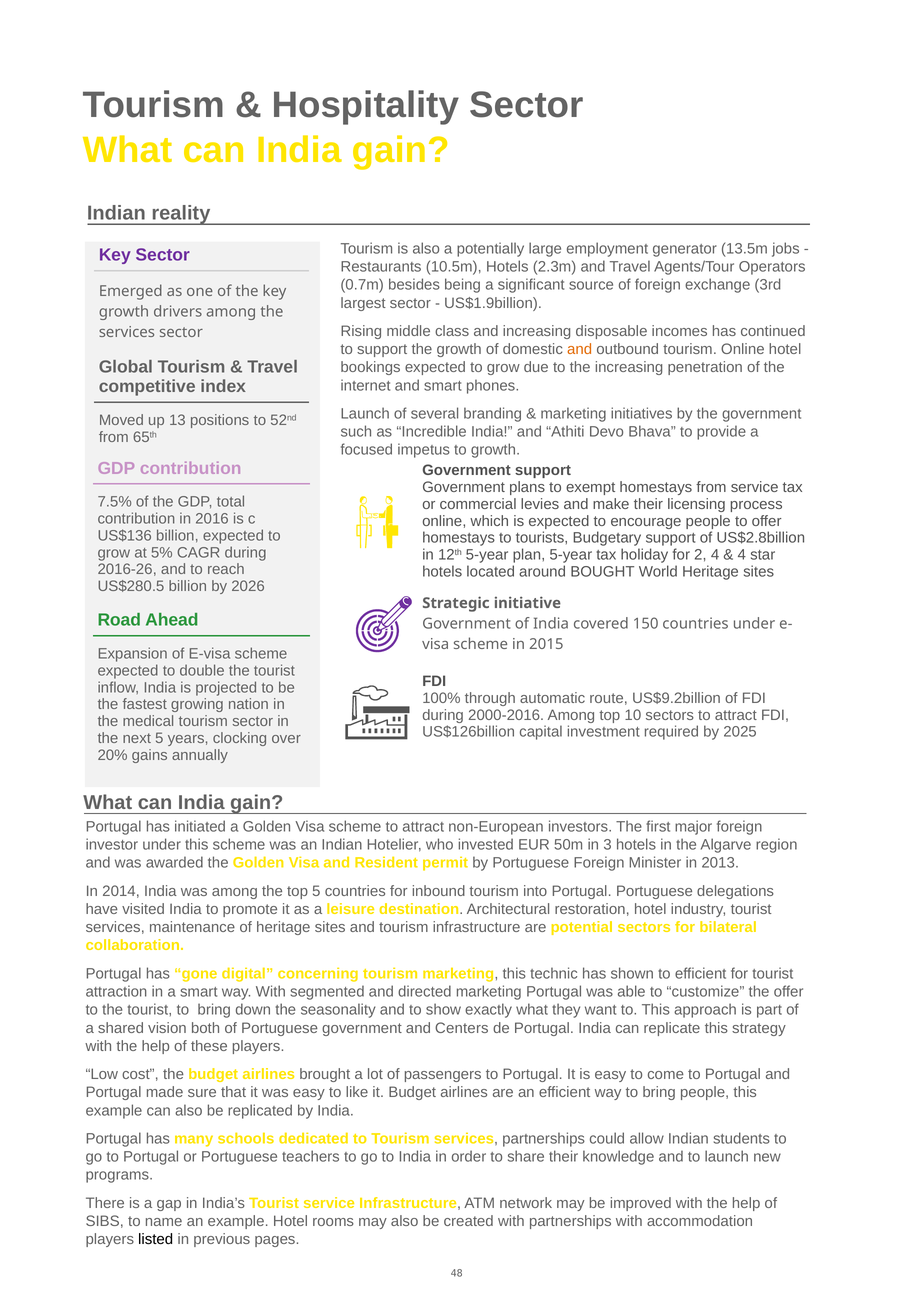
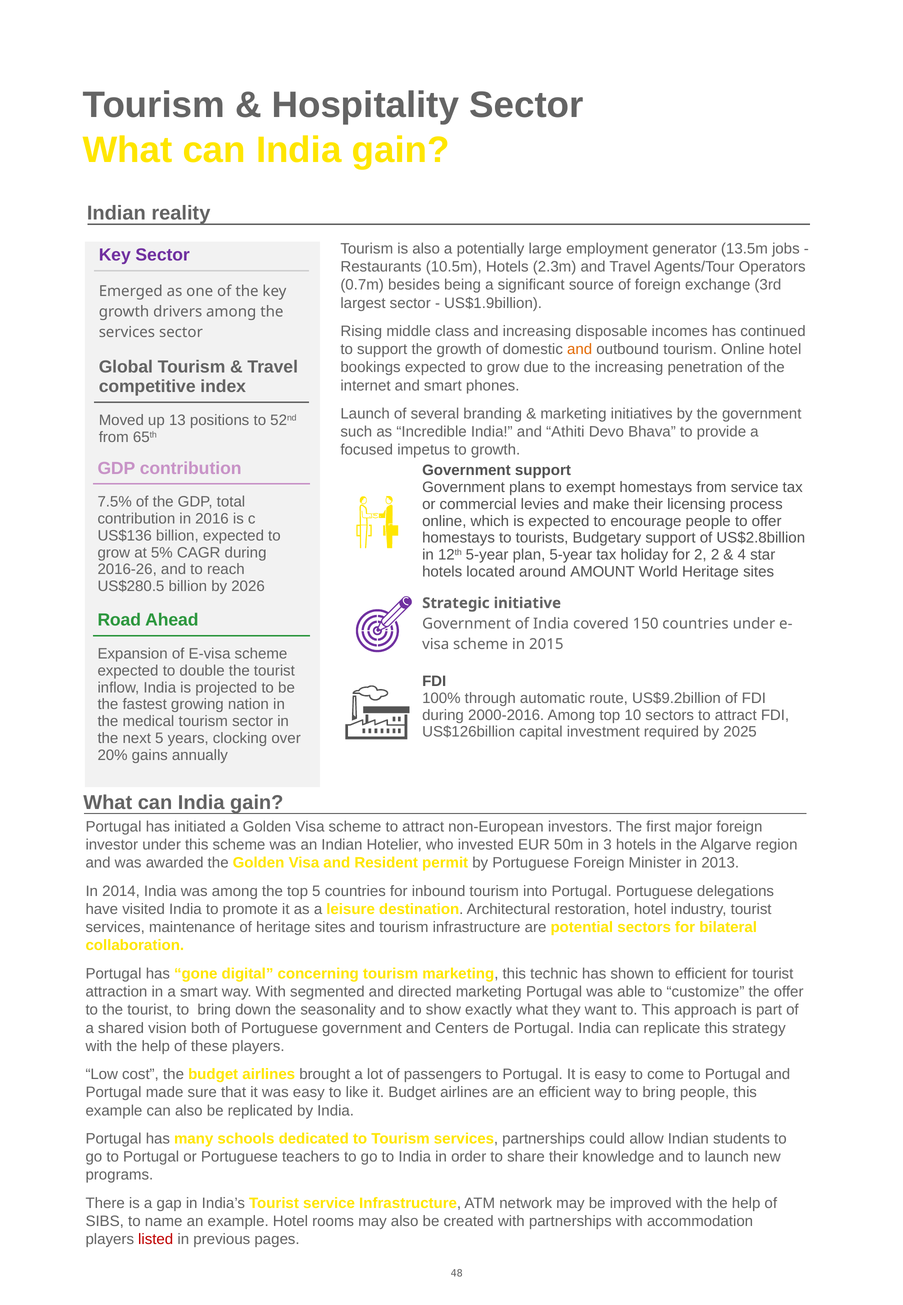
2 4: 4 -> 2
BOUGHT: BOUGHT -> AMOUNT
listed colour: black -> red
